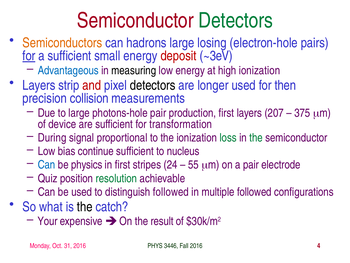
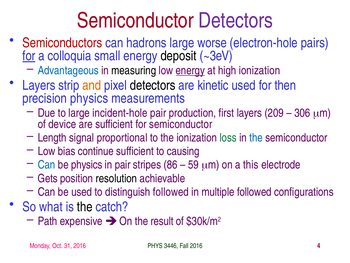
Detectors at (236, 20) colour: green -> purple
Semiconductors colour: orange -> red
losing: losing -> worse
a sufficient: sufficient -> colloquia
deposit colour: red -> black
energy at (190, 70) underline: none -> present
and colour: red -> orange
longer: longer -> kinetic
precision collision: collision -> physics
photons-hole: photons-hole -> incident-hole
207: 207 -> 209
375: 375 -> 306
for transformation: transformation -> semiconductor
During: During -> Length
the at (256, 137) colour: green -> blue
nucleus: nucleus -> causing
in first: first -> pair
24: 24 -> 86
55: 55 -> 59
a pair: pair -> this
Quiz: Quiz -> Gets
resolution colour: green -> black
Your: Your -> Path
